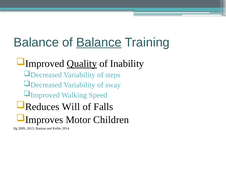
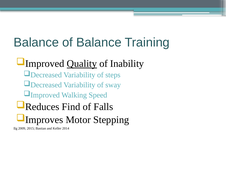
Balance at (99, 42) underline: present -> none
Will: Will -> Find
Children: Children -> Stepping
